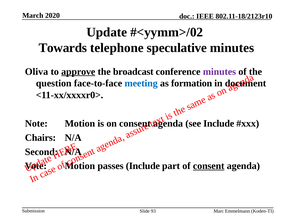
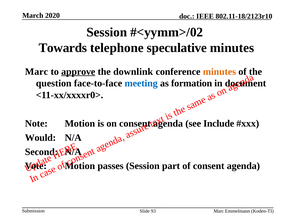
Update at (107, 32): Update -> Session
Oliva at (37, 72): Oliva -> Marc
broadcast: broadcast -> downlink
minutes at (219, 72) colour: purple -> orange
Chairs: Chairs -> Would
passes Include: Include -> Session
consent at (209, 166) underline: present -> none
